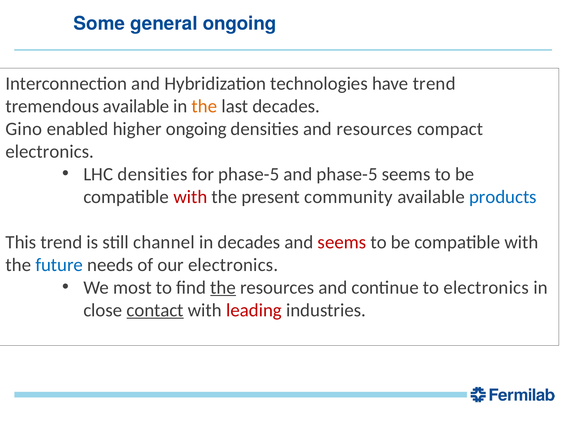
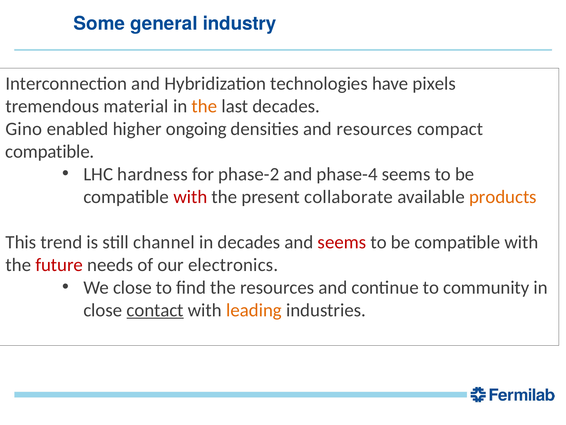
general ongoing: ongoing -> industry
have trend: trend -> pixels
tremendous available: available -> material
electronics at (50, 151): electronics -> compatible
LHC densities: densities -> hardness
for phase-5: phase-5 -> phase-2
and phase-5: phase-5 -> phase-4
community: community -> collaborate
products colour: blue -> orange
future colour: blue -> red
We most: most -> close
the at (223, 287) underline: present -> none
to electronics: electronics -> community
leading colour: red -> orange
